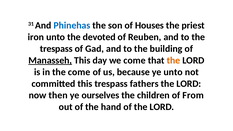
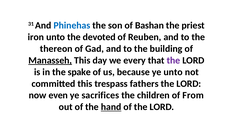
Houses: Houses -> Bashan
trespass at (56, 49): trespass -> thereon
we come: come -> every
the at (173, 60) colour: orange -> purple
the come: come -> spake
then: then -> even
ourselves: ourselves -> sacrifices
hand underline: none -> present
